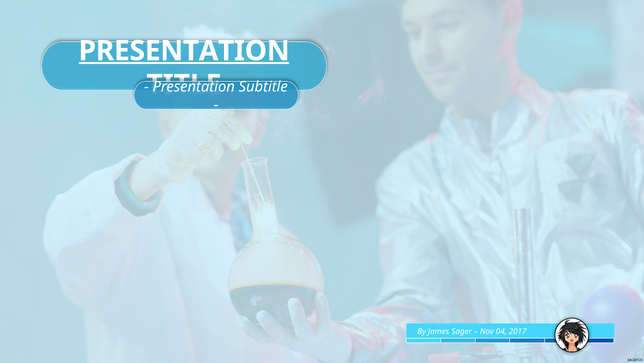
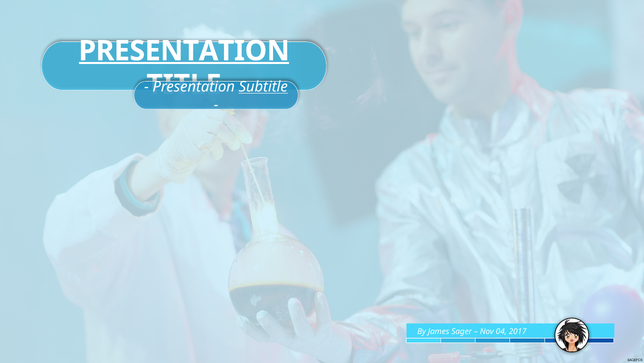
Subtitle underline: none -> present
